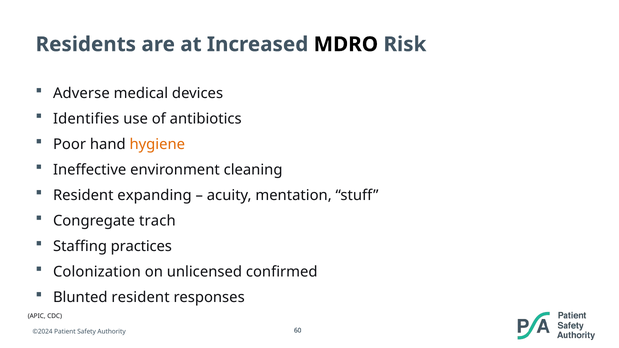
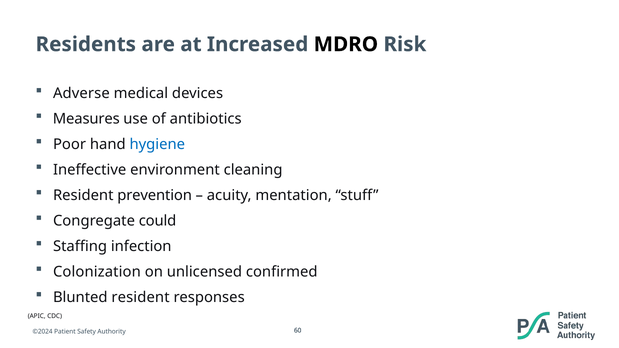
Identifies: Identifies -> Measures
hygiene colour: orange -> blue
expanding: expanding -> prevention
trach: trach -> could
practices: practices -> infection
